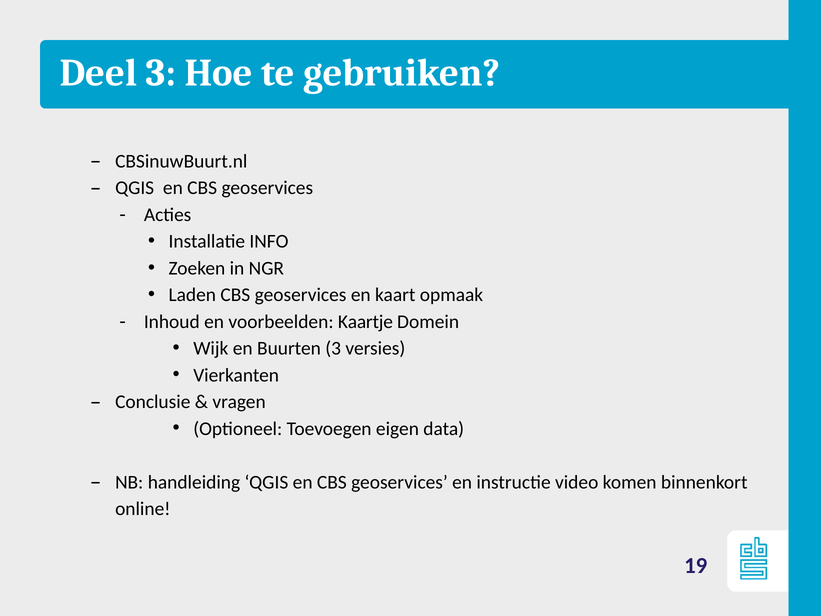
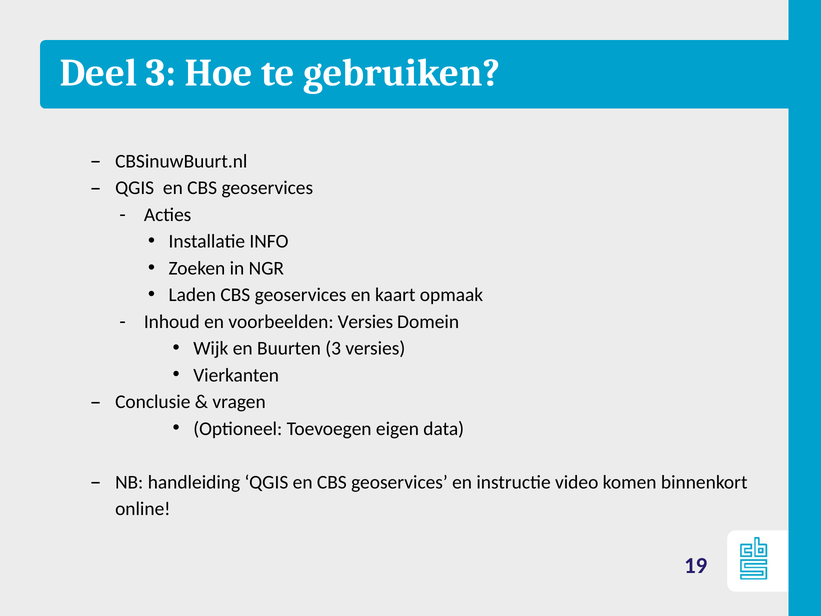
voorbeelden Kaartje: Kaartje -> Versies
